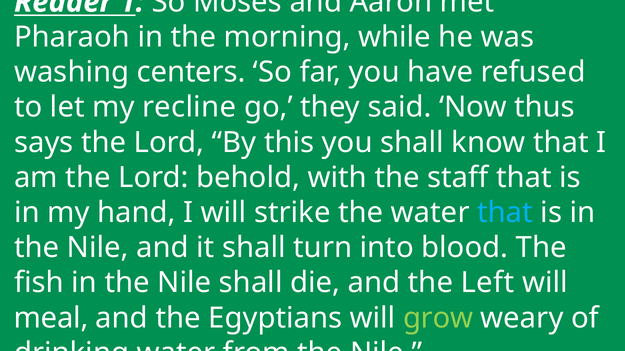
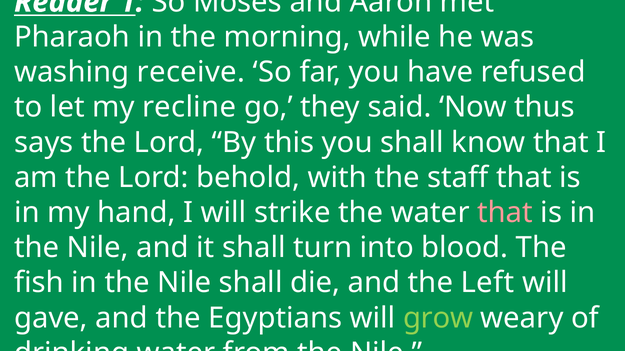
centers: centers -> receive
that at (505, 213) colour: light blue -> pink
meal: meal -> gave
